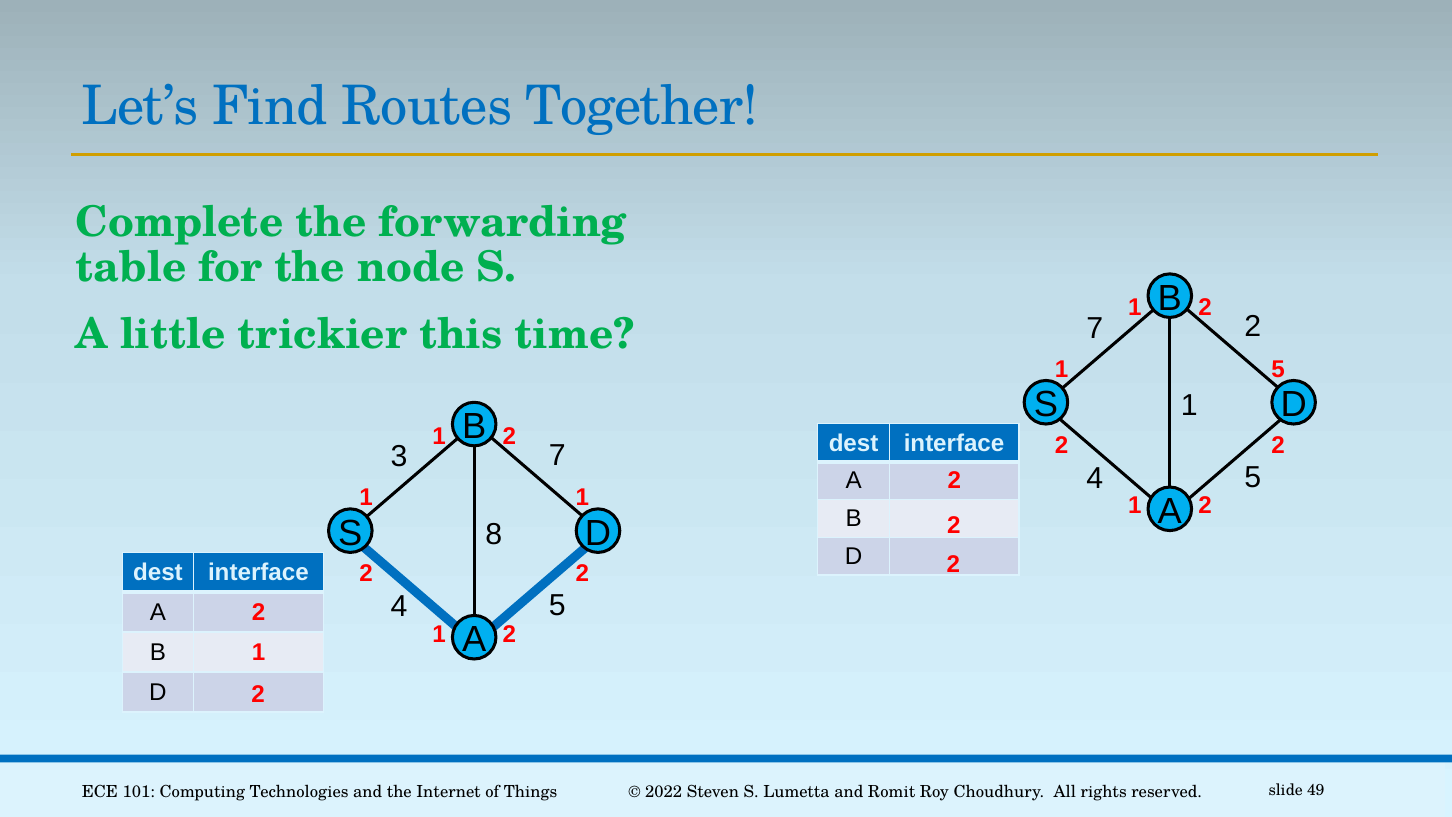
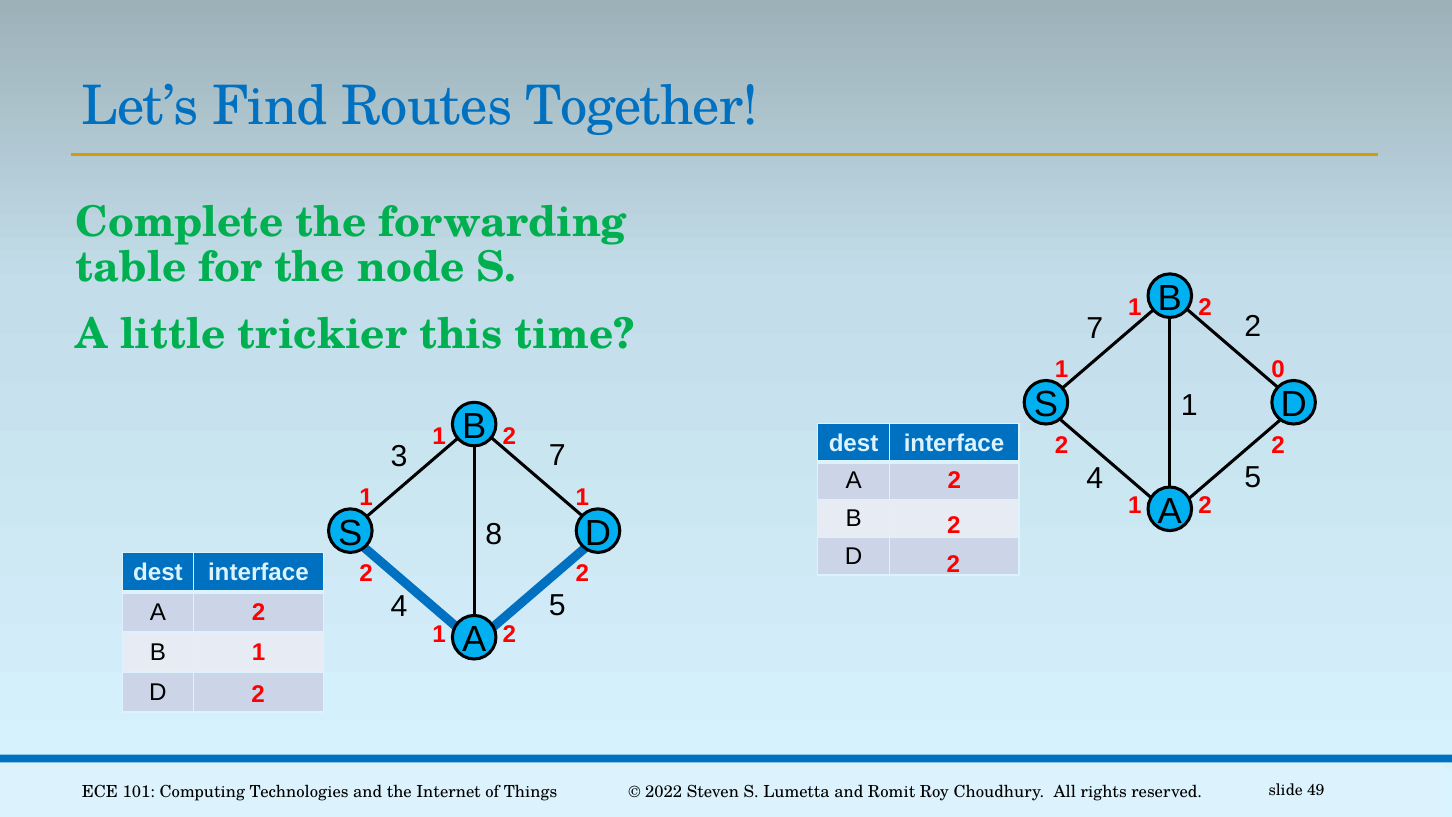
1 5: 5 -> 0
